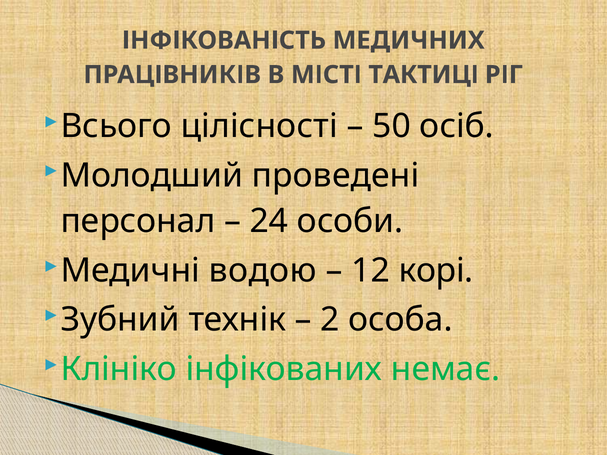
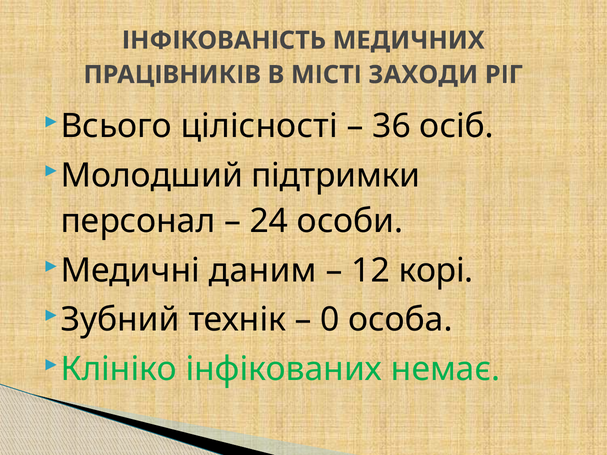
ТАКТИЦІ: ТАКТИЦІ -> ЗАХОДИ
50: 50 -> 36
проведені: проведені -> підтримки
водою: водою -> даним
2: 2 -> 0
